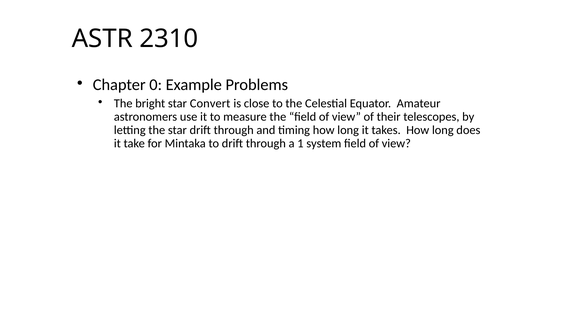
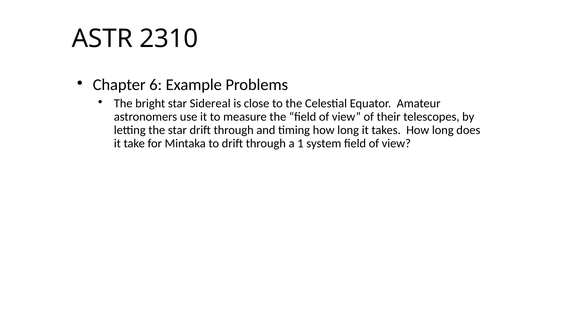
0: 0 -> 6
Convert: Convert -> Sidereal
